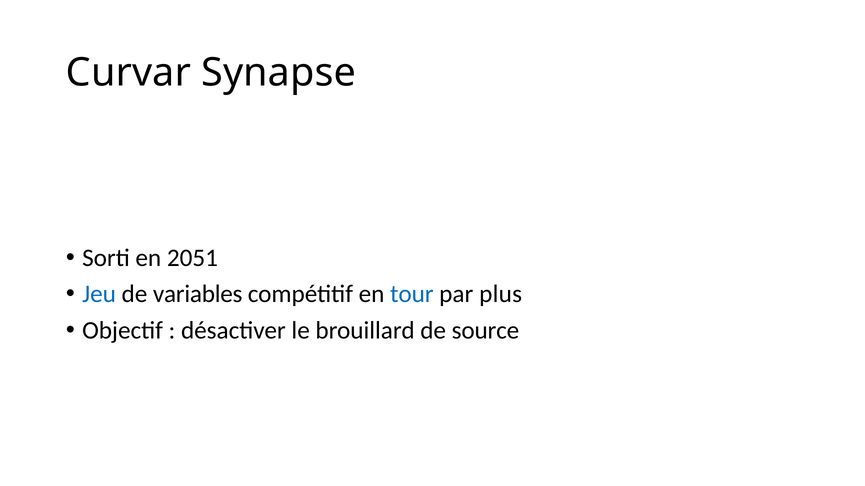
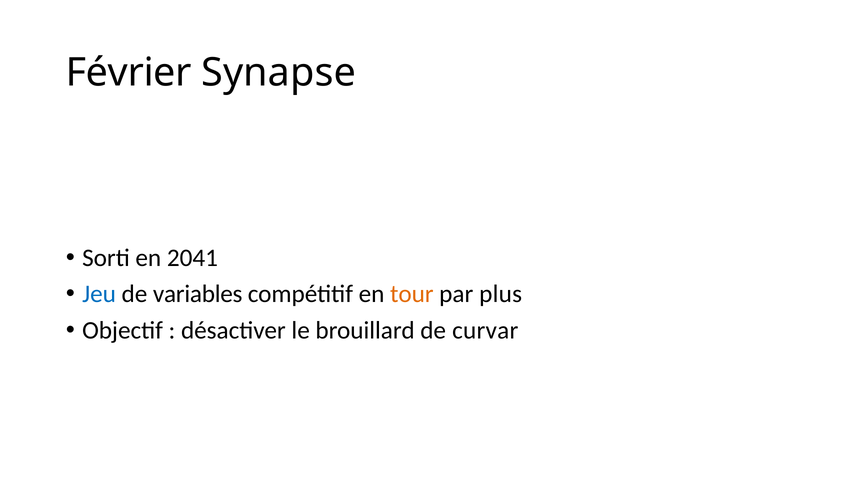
Curvar: Curvar -> Février
2051: 2051 -> 2041
tour colour: blue -> orange
source: source -> curvar
